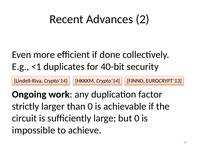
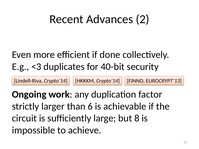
<1: <1 -> <3
than 0: 0 -> 6
but 0: 0 -> 8
